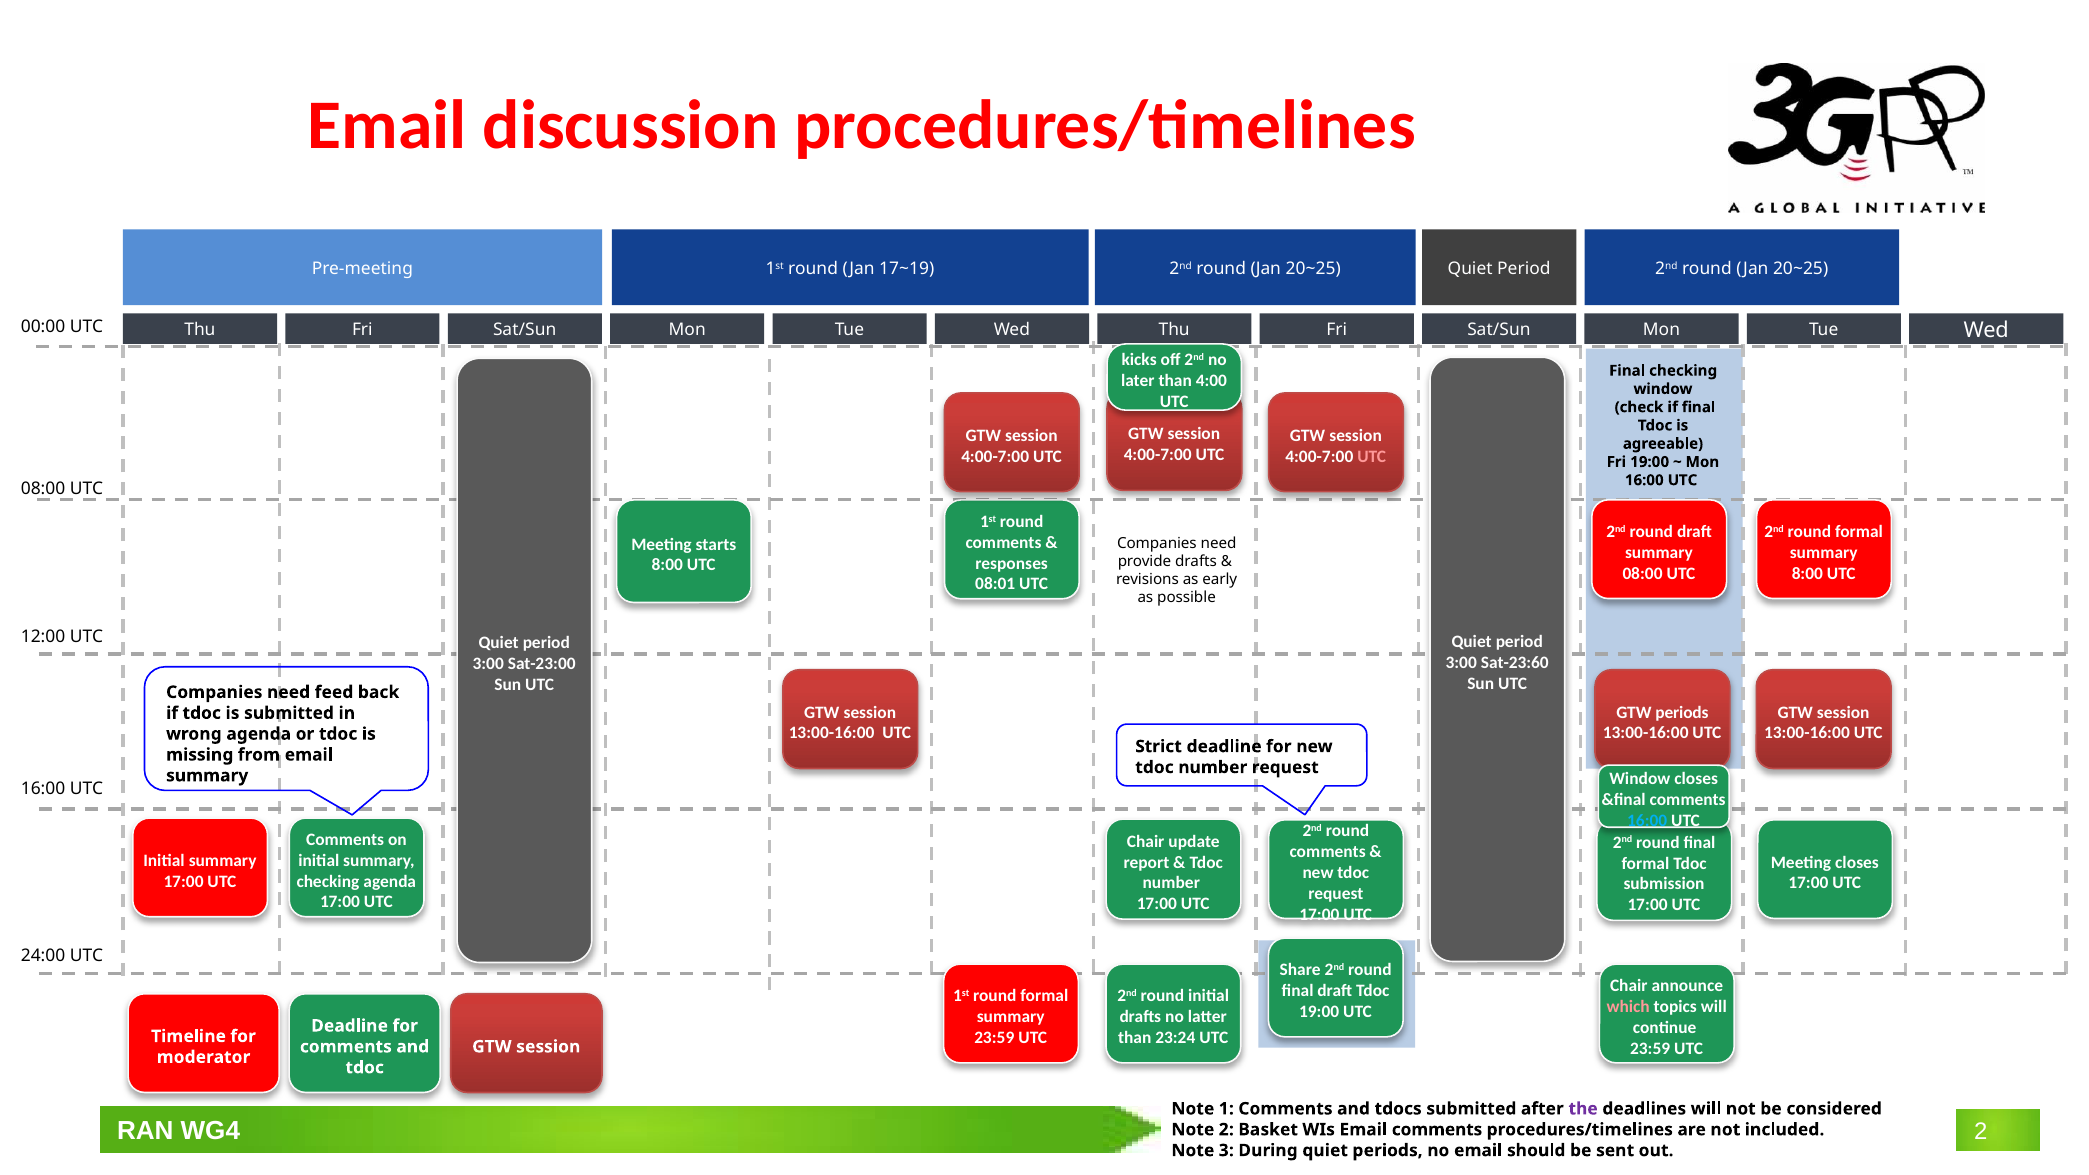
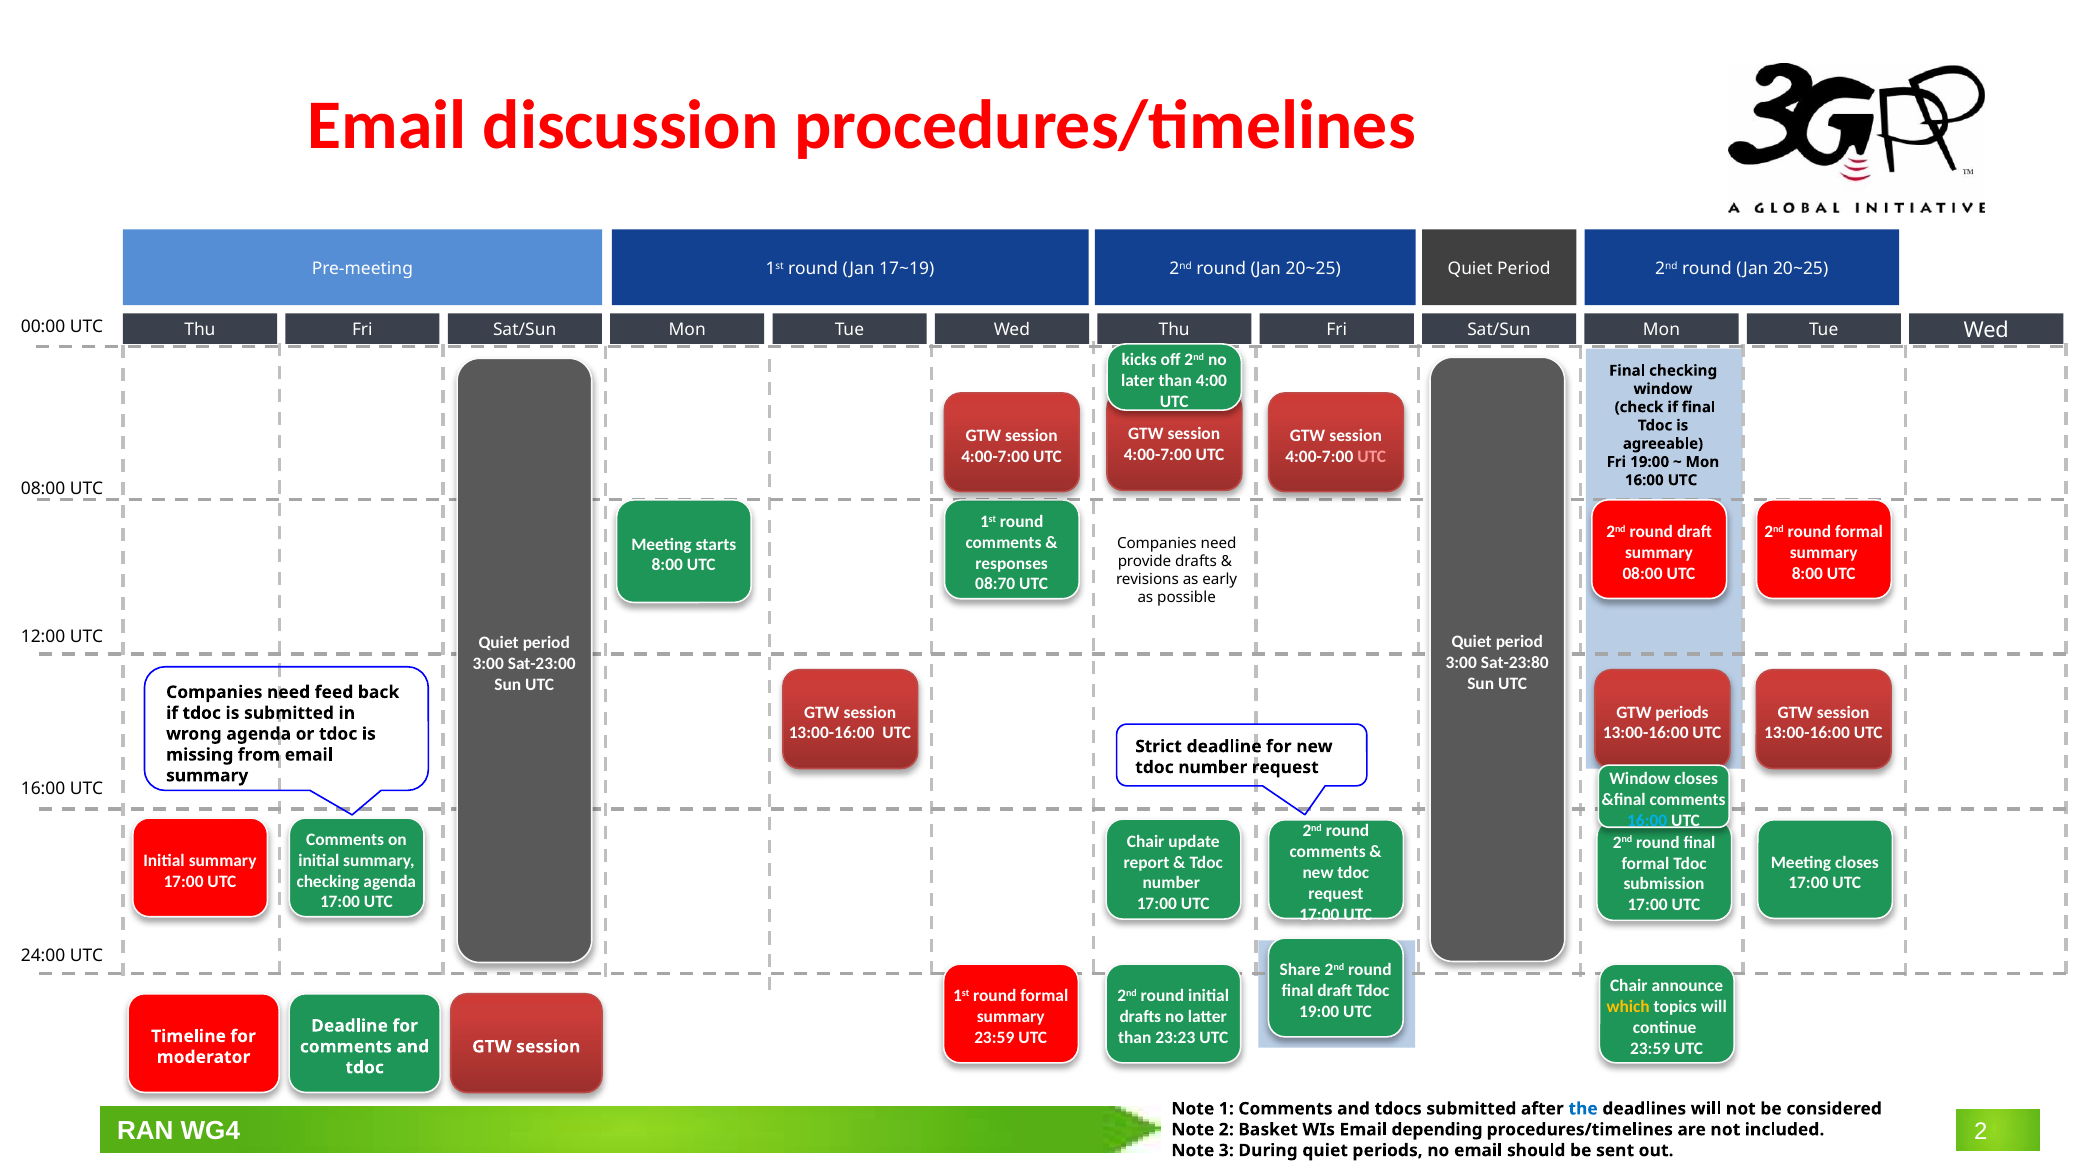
08:01: 08:01 -> 08:70
Sat-23:60: Sat-23:60 -> Sat-23:80
which colour: pink -> yellow
23:24: 23:24 -> 23:23
the colour: purple -> blue
Email comments: comments -> depending
